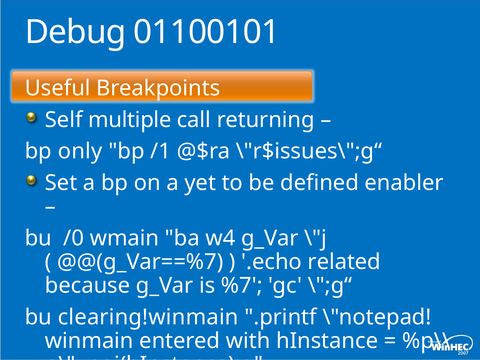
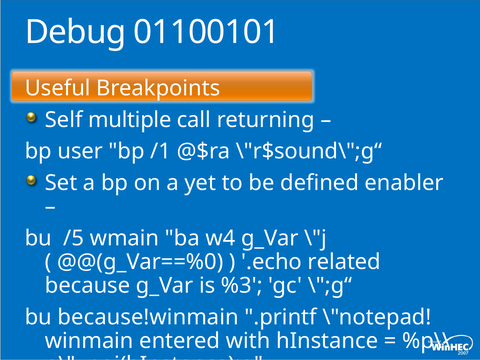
only: only -> user
\"r$issues\";g“: \"r$issues\";g“ -> \"r$sound\";g“
/0: /0 -> /5
@@(g_Var==%7: @@(g_Var==%7 -> @@(g_Var==%0
%7: %7 -> %3
clearing!winmain: clearing!winmain -> because!winmain
